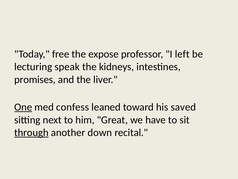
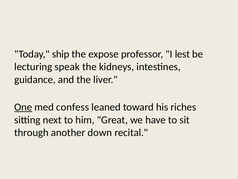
free: free -> ship
left: left -> lest
promises: promises -> guidance
saved: saved -> riches
through underline: present -> none
